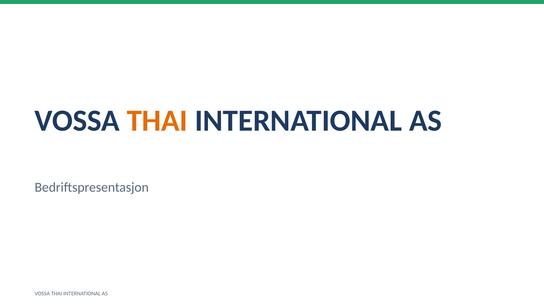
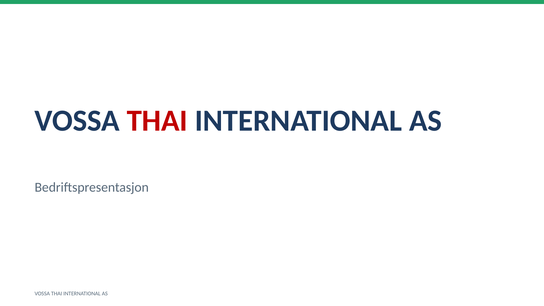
THAI at (157, 121) colour: orange -> red
